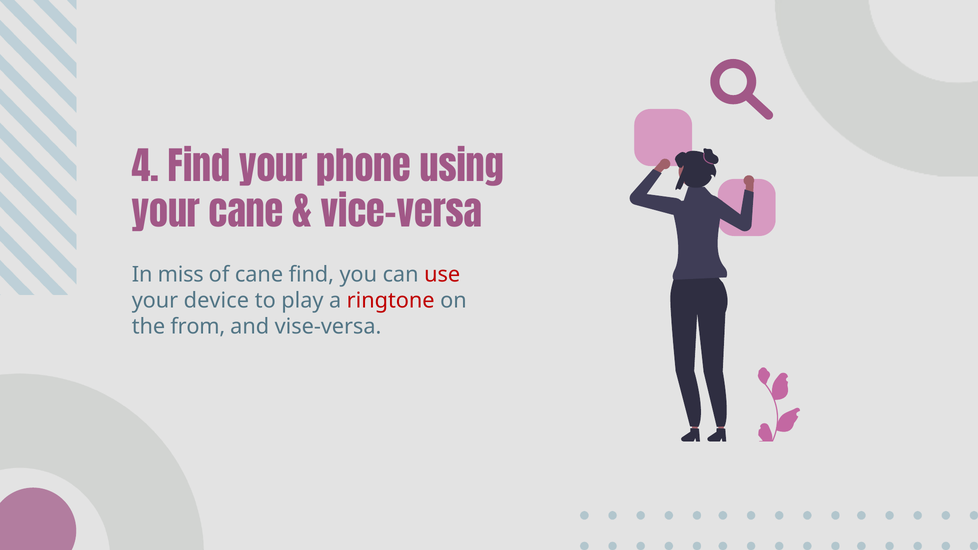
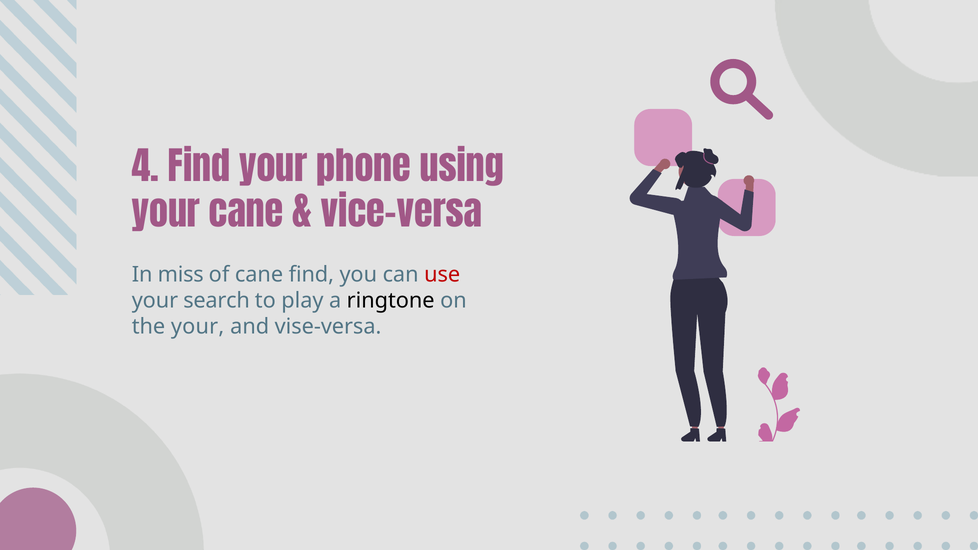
device: device -> search
ringtone colour: red -> black
the from: from -> your
